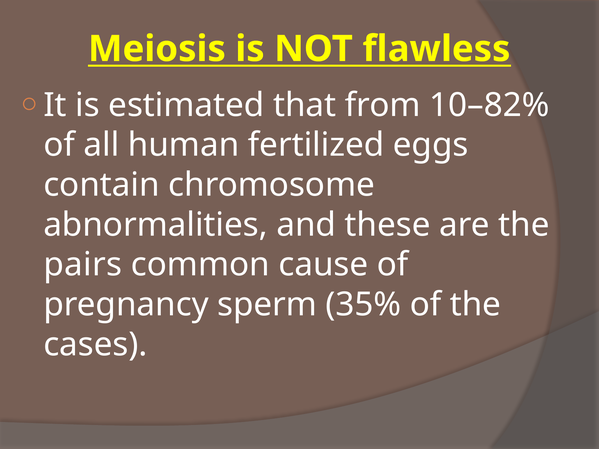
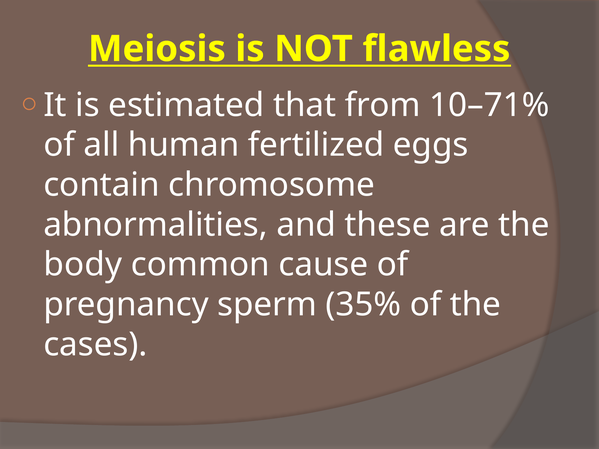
10–82%: 10–82% -> 10–71%
pairs: pairs -> body
